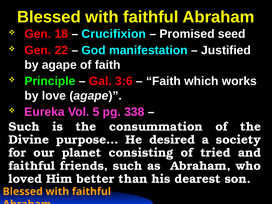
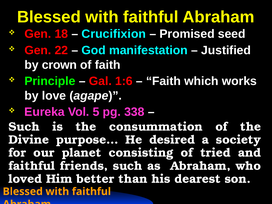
by agape: agape -> crown
3:6: 3:6 -> 1:6
